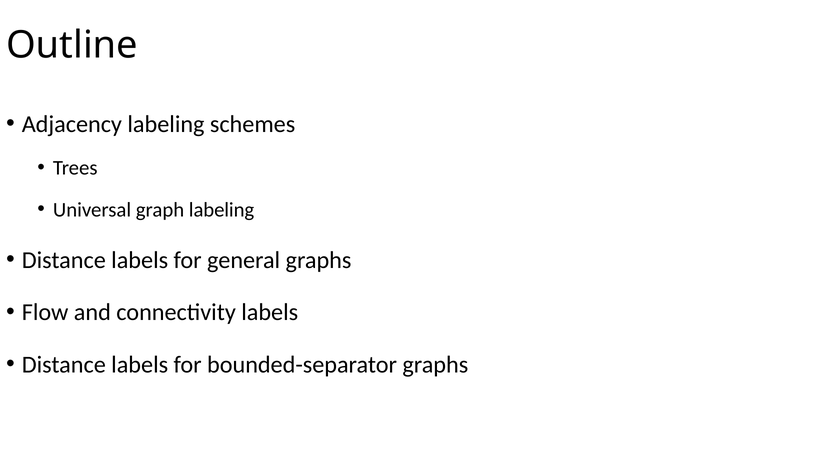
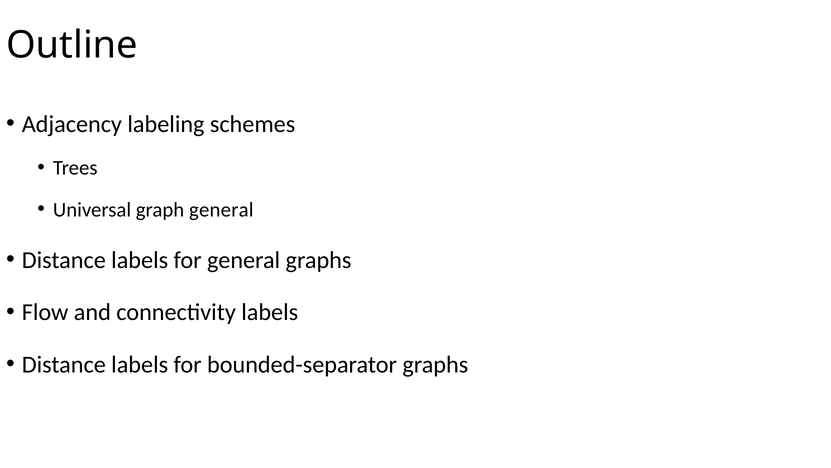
graph labeling: labeling -> general
